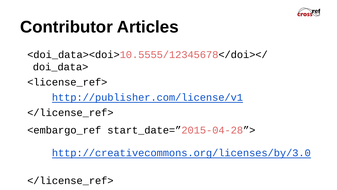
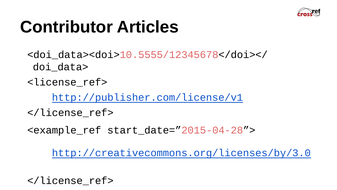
<embargo_ref: <embargo_ref -> <example_ref
